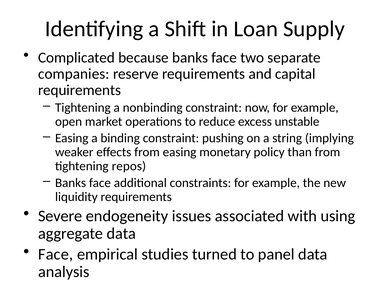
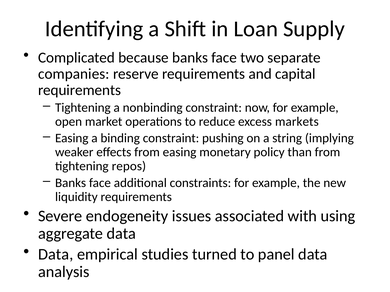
unstable: unstable -> markets
Face at (56, 255): Face -> Data
